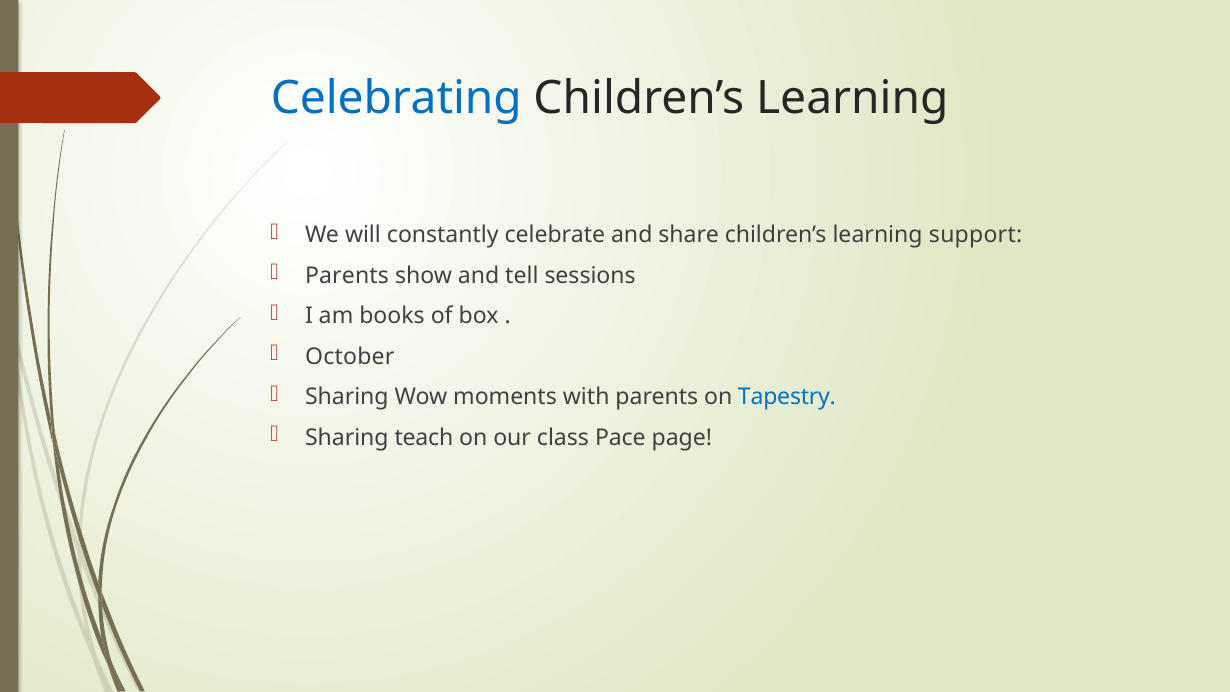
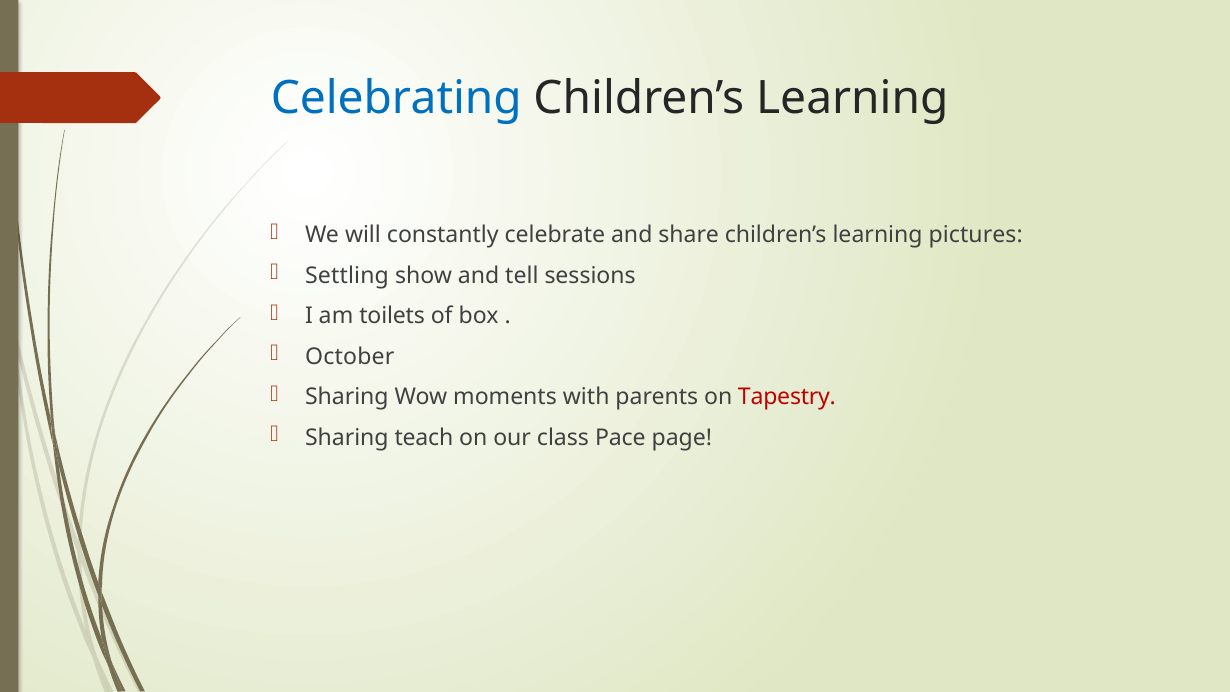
support: support -> pictures
Parents at (347, 276): Parents -> Settling
books: books -> toilets
Tapestry colour: blue -> red
